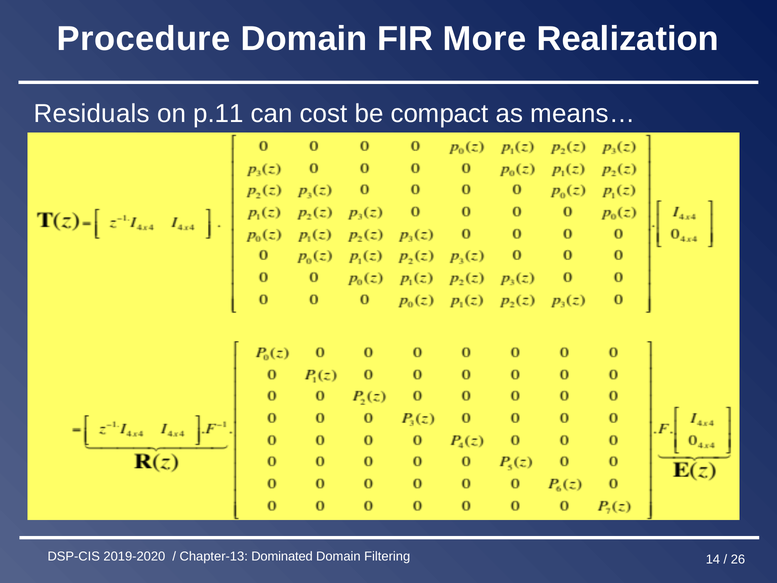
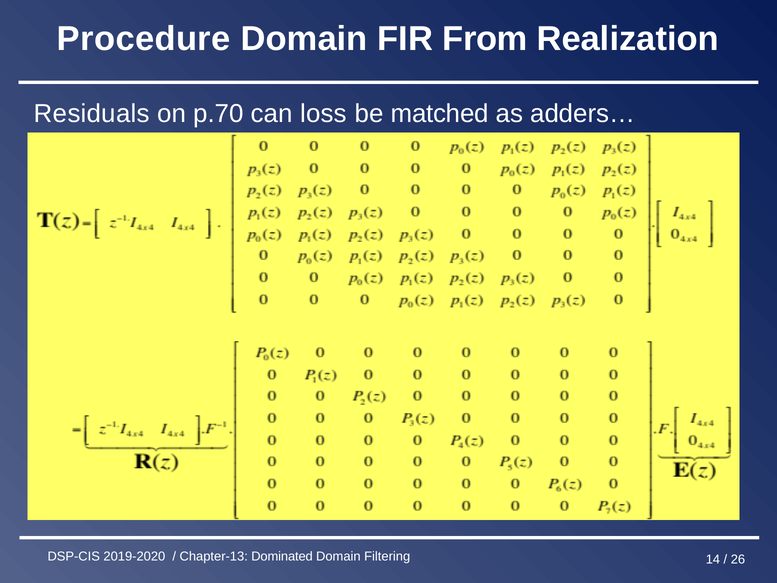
More: More -> From
p.11: p.11 -> p.70
cost: cost -> loss
compact: compact -> matched
means…: means… -> adders…
